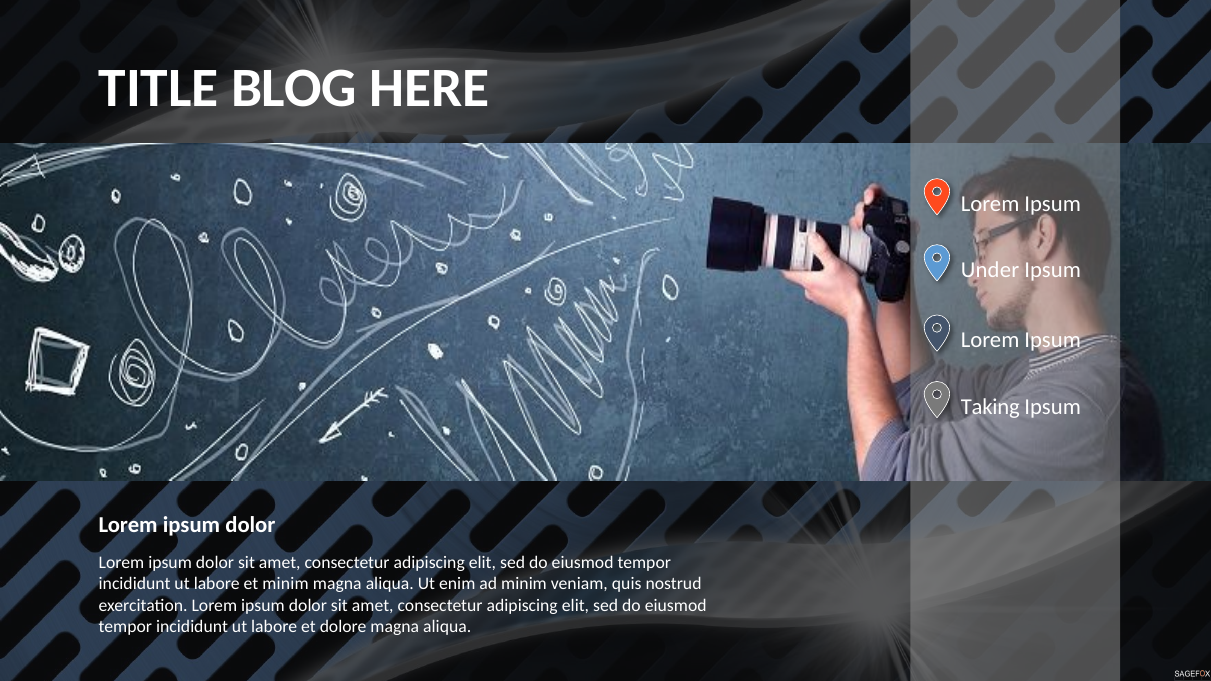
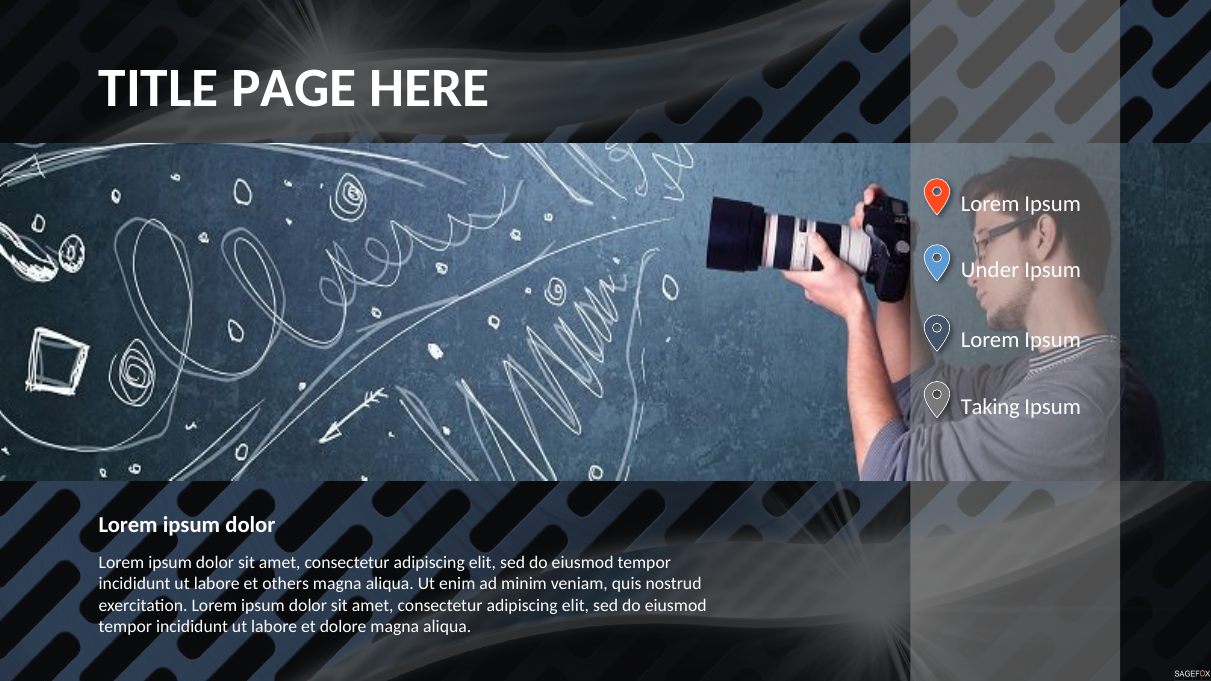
BLOG: BLOG -> PAGE
et minim: minim -> others
